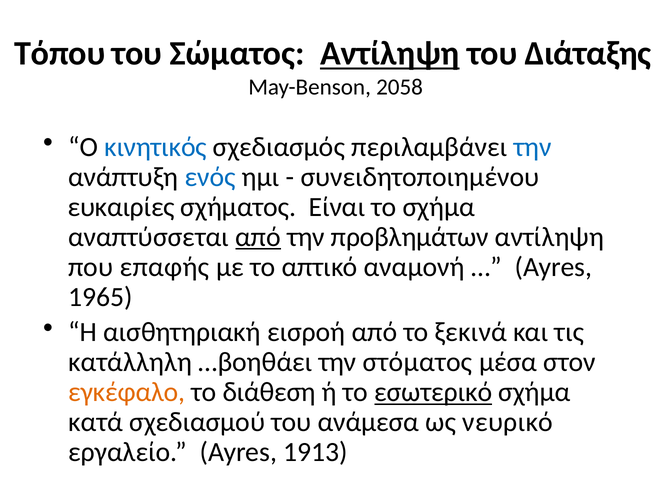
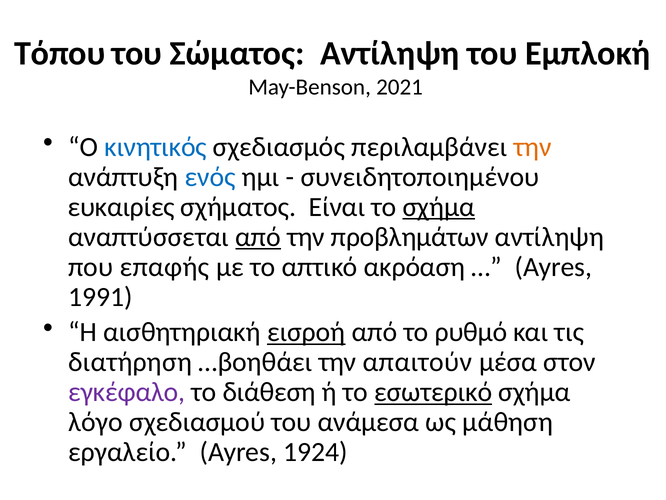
Αντίληψη at (390, 54) underline: present -> none
Διάταξης: Διάταξης -> Εμπλοκή
2058: 2058 -> 2021
την at (533, 147) colour: blue -> orange
σχήμα at (439, 207) underline: none -> present
αναμονή: αναμονή -> ακρόαση
1965: 1965 -> 1991
εισροή underline: none -> present
ξεκινά: ξεκινά -> ρυθμό
κατάλληλη: κατάλληλη -> διατήρηση
στόματος: στόματος -> απαιτούν
εγκέφαλο colour: orange -> purple
κατά: κατά -> λόγο
νευρικό: νευρικό -> μάθηση
1913: 1913 -> 1924
